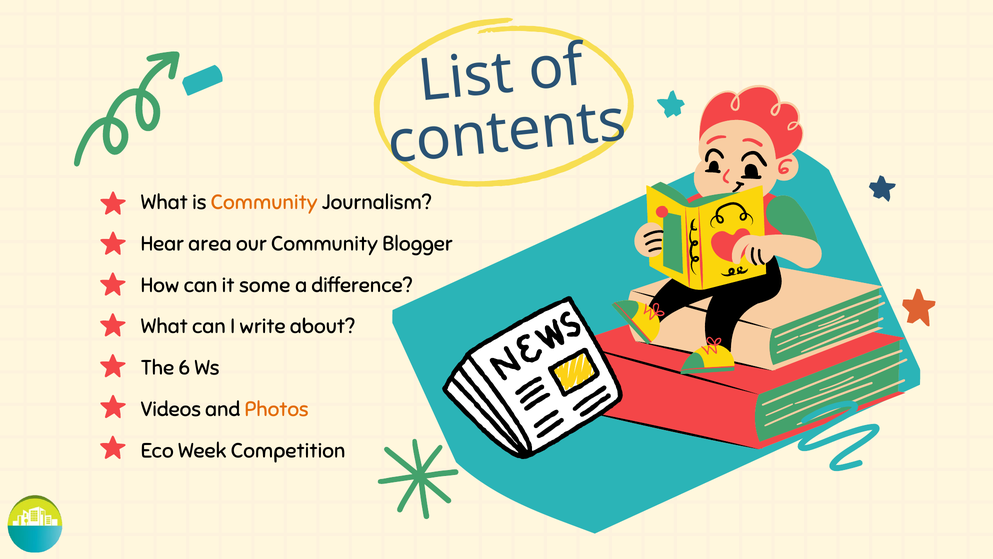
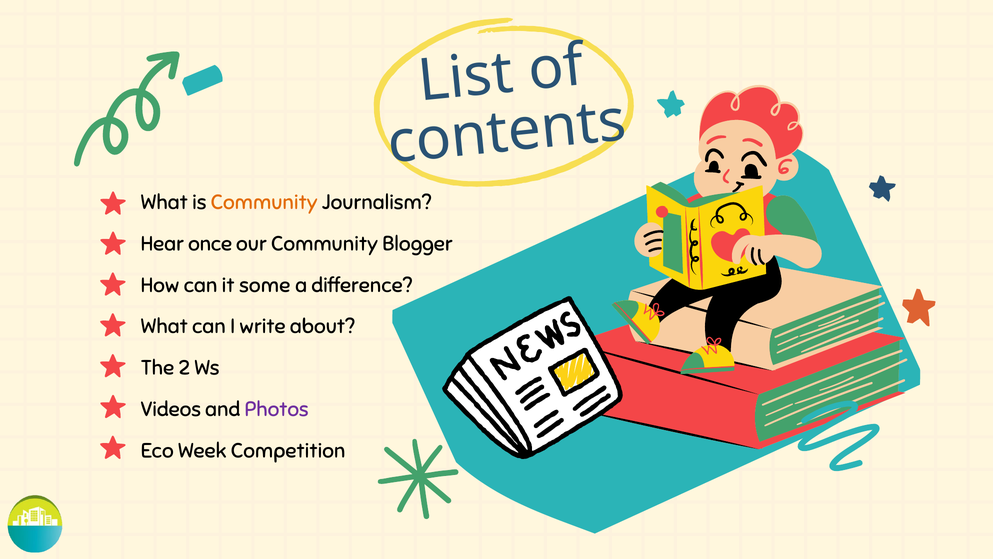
area: area -> once
6: 6 -> 2
Photos colour: orange -> purple
